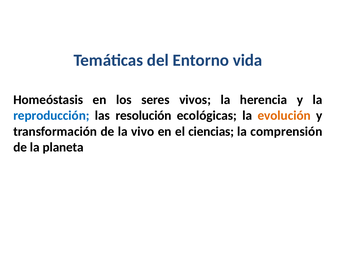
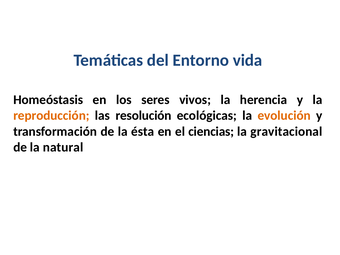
reproducción colour: blue -> orange
vivo: vivo -> ésta
comprensión: comprensión -> gravitacional
planeta: planeta -> natural
